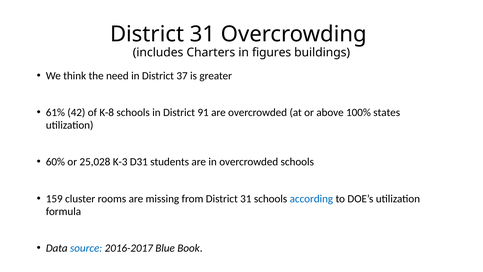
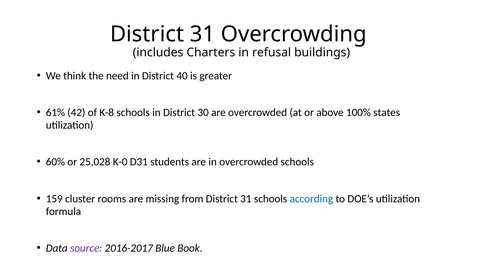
figures: figures -> refusal
37: 37 -> 40
91: 91 -> 30
K-3: K-3 -> K-0
source colour: blue -> purple
